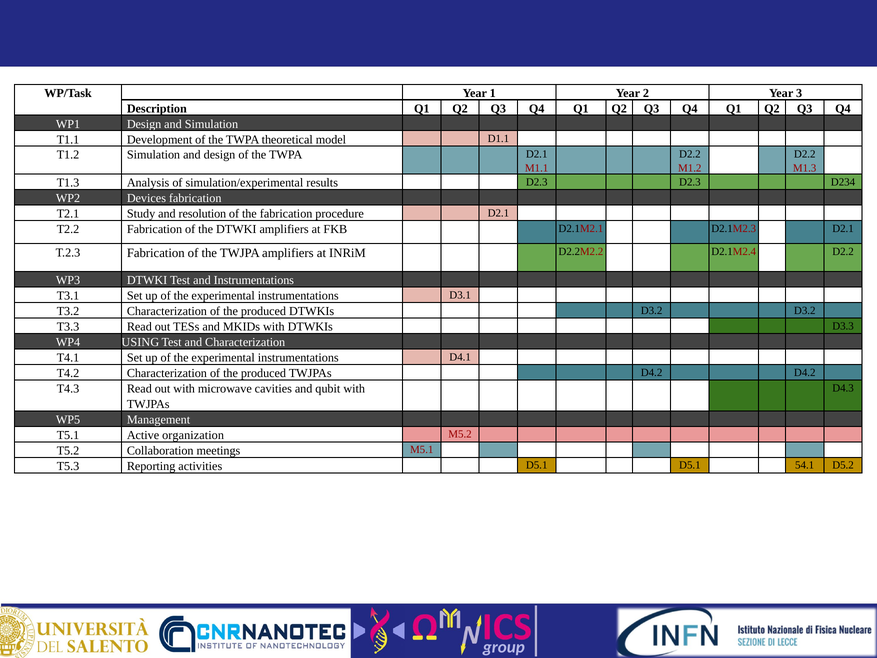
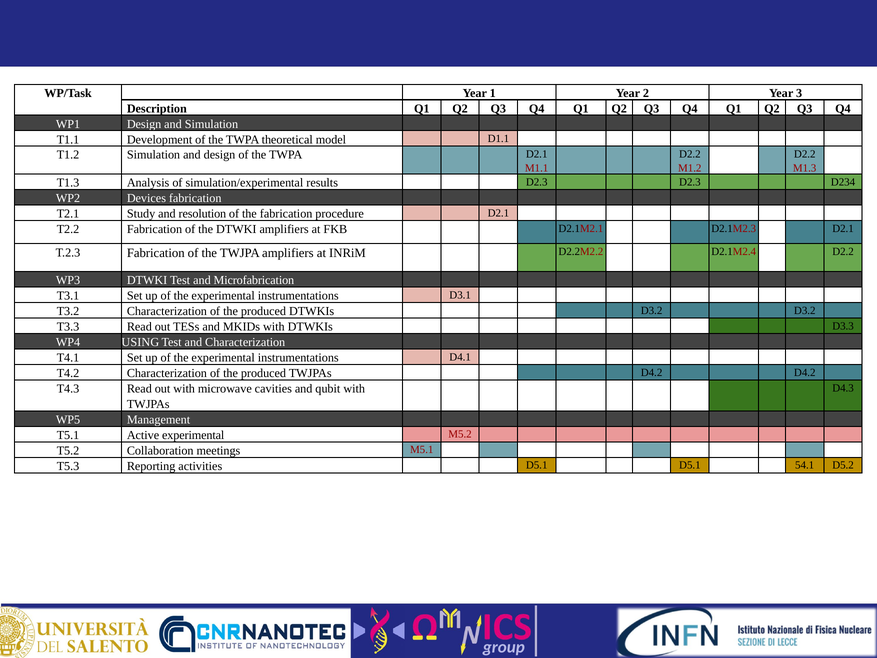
and Instrumentations: Instrumentations -> Microfabrication
Active organization: organization -> experimental
